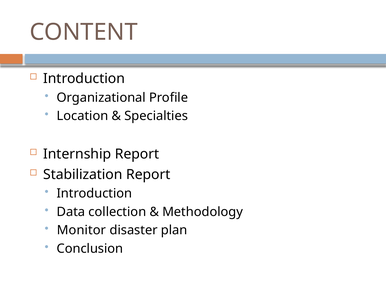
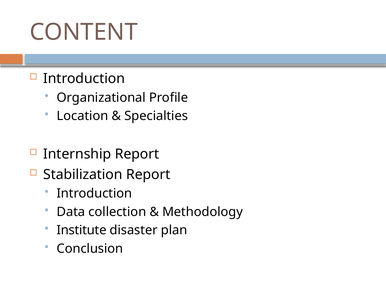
Monitor: Monitor -> Institute
